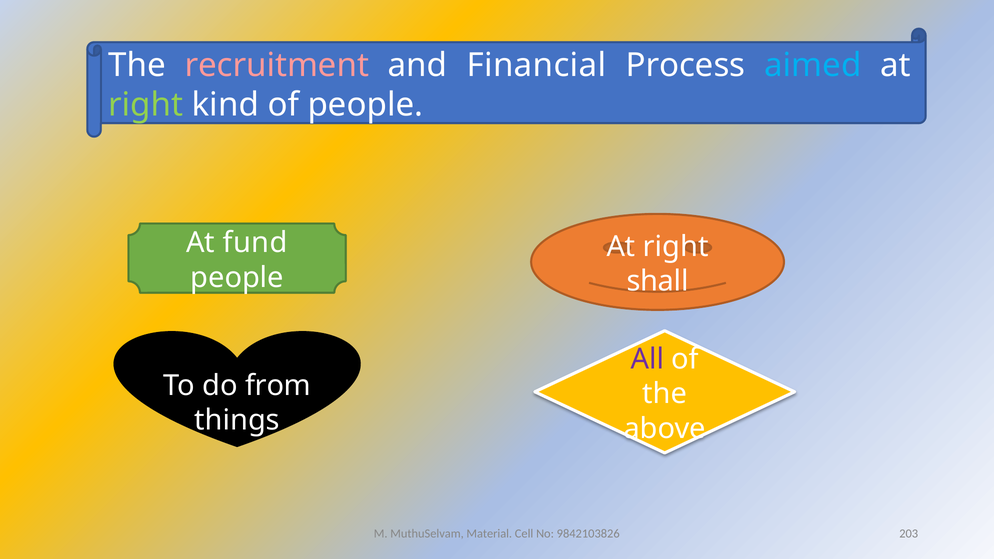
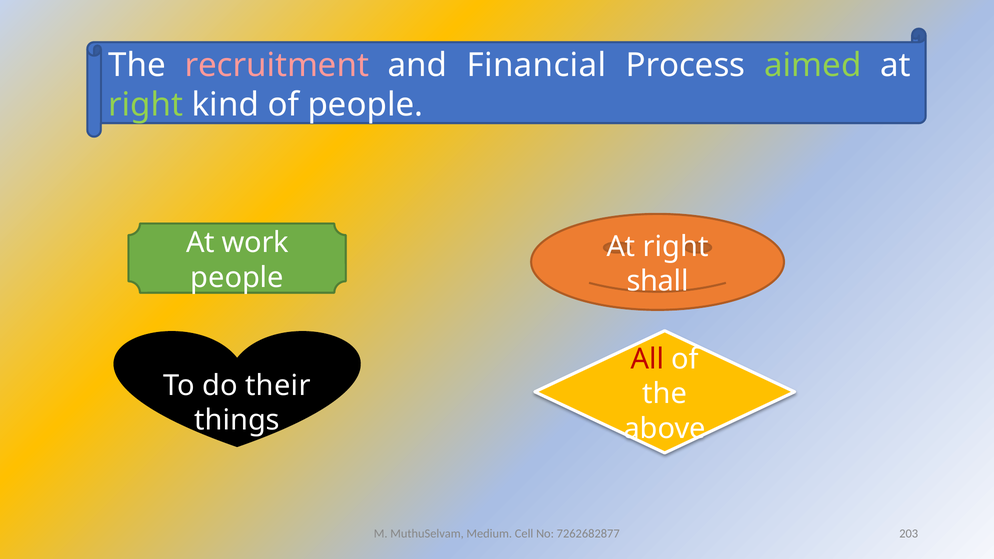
aimed colour: light blue -> light green
fund: fund -> work
All colour: purple -> red
from: from -> their
Material: Material -> Medium
9842103826: 9842103826 -> 7262682877
